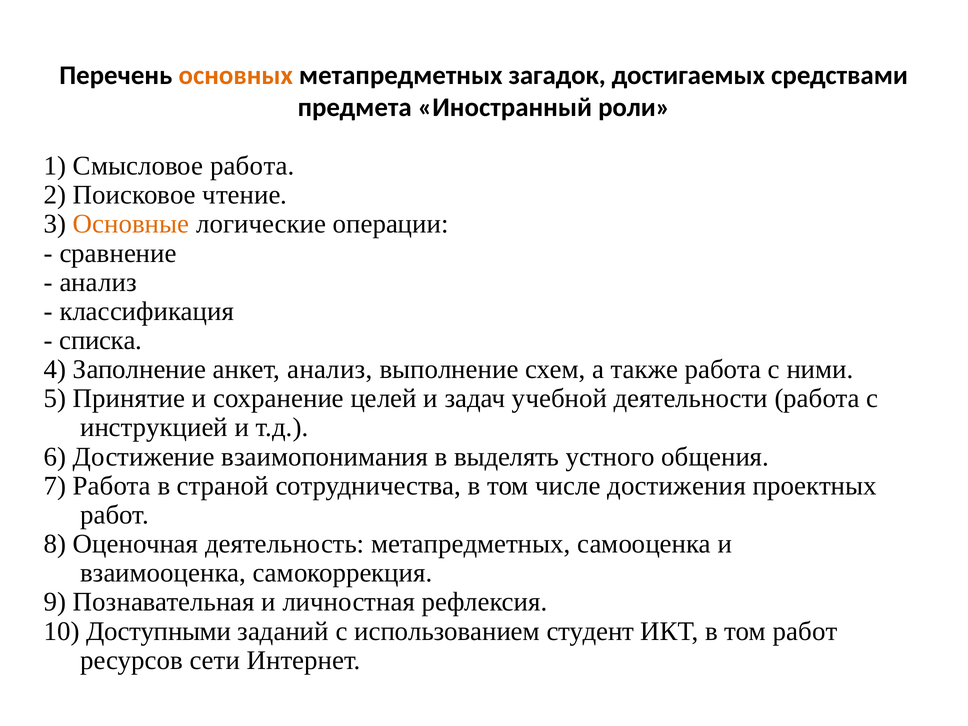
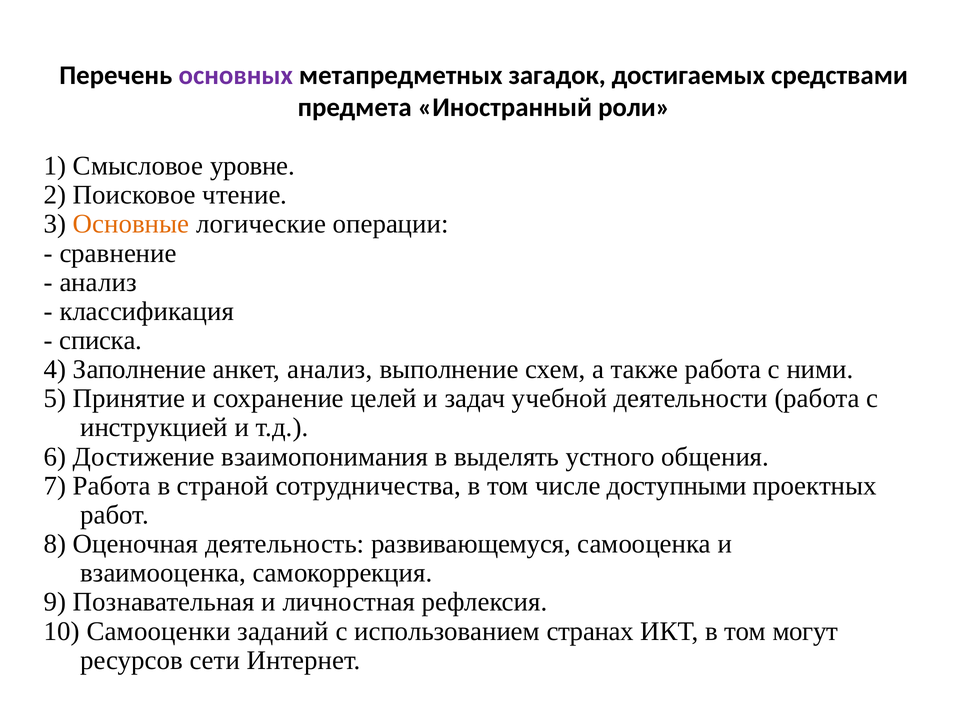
основных colour: orange -> purple
Смысловое работа: работа -> уровне
достижения: достижения -> доступными
деятельность метапредметных: метапредметных -> развивающемуся
Доступными: Доступными -> Самооценки
студент: студент -> странах
том работ: работ -> могут
